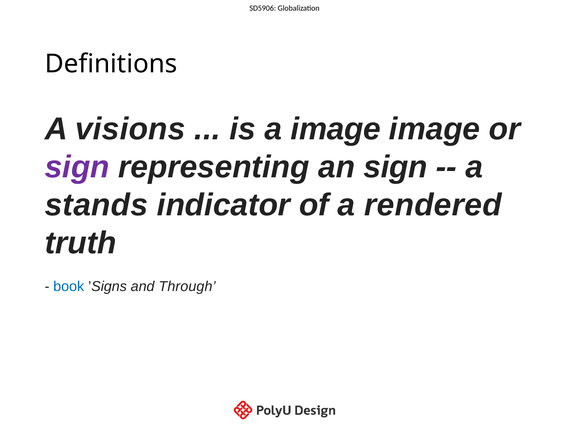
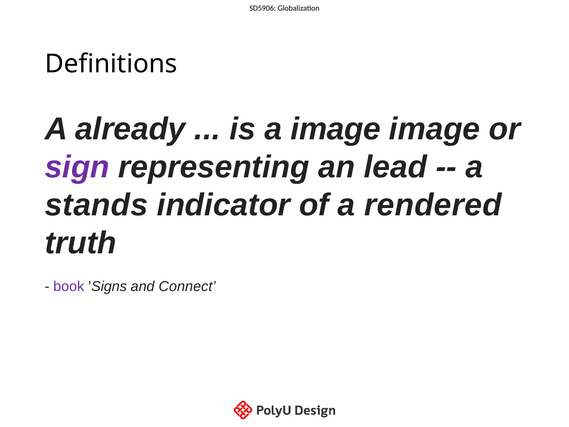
visions: visions -> already
an sign: sign -> lead
book colour: blue -> purple
Through: Through -> Connect
